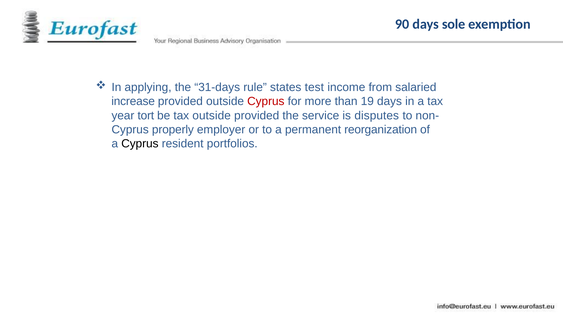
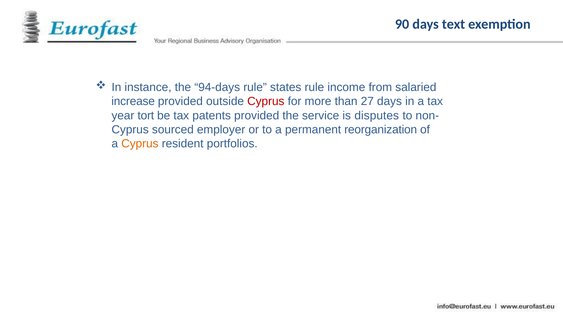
sole: sole -> text
applying: applying -> instance
31-days: 31-days -> 94-days
states test: test -> rule
19: 19 -> 27
tax outside: outside -> patents
properly: properly -> sourced
Cyprus at (140, 144) colour: black -> orange
